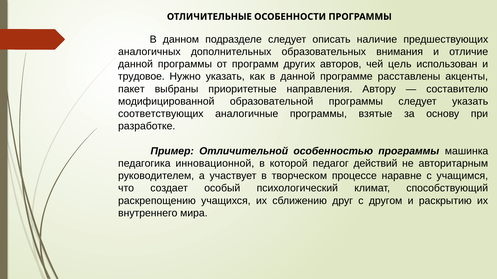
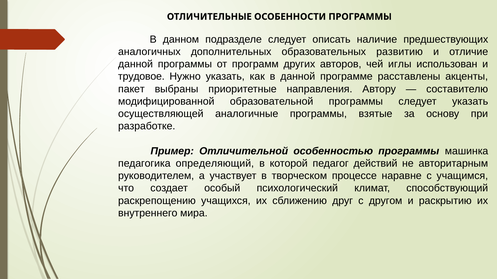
внимания: внимания -> развитию
цель: цель -> иглы
соответствующих: соответствующих -> осуществляющей
инновационной: инновационной -> определяющий
